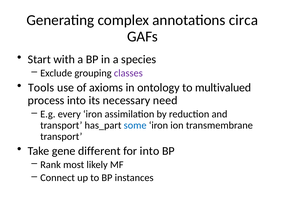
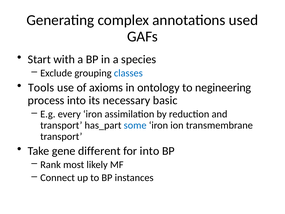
circa: circa -> used
classes colour: purple -> blue
multivalued: multivalued -> negineering
need: need -> basic
